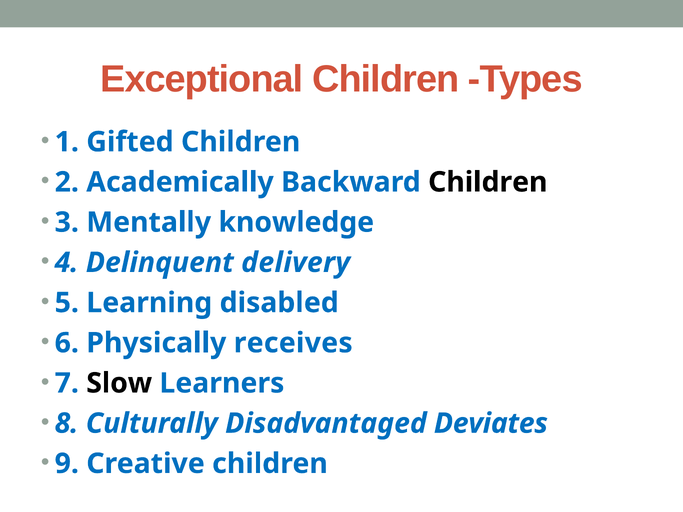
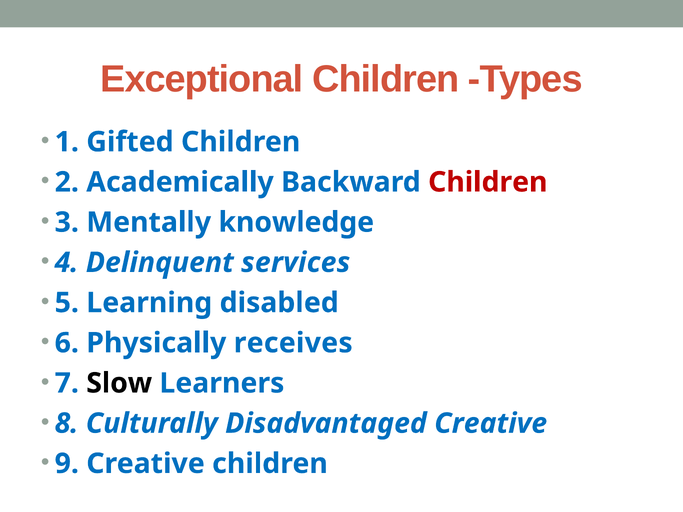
Children at (488, 182) colour: black -> red
delivery: delivery -> services
Disadvantaged Deviates: Deviates -> Creative
